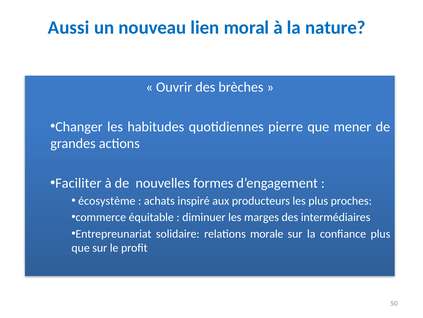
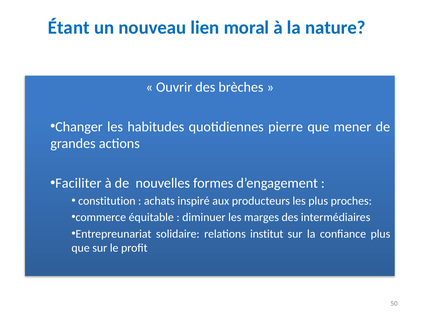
Aussi: Aussi -> Étant
écosystème: écosystème -> constitution
morale: morale -> institut
